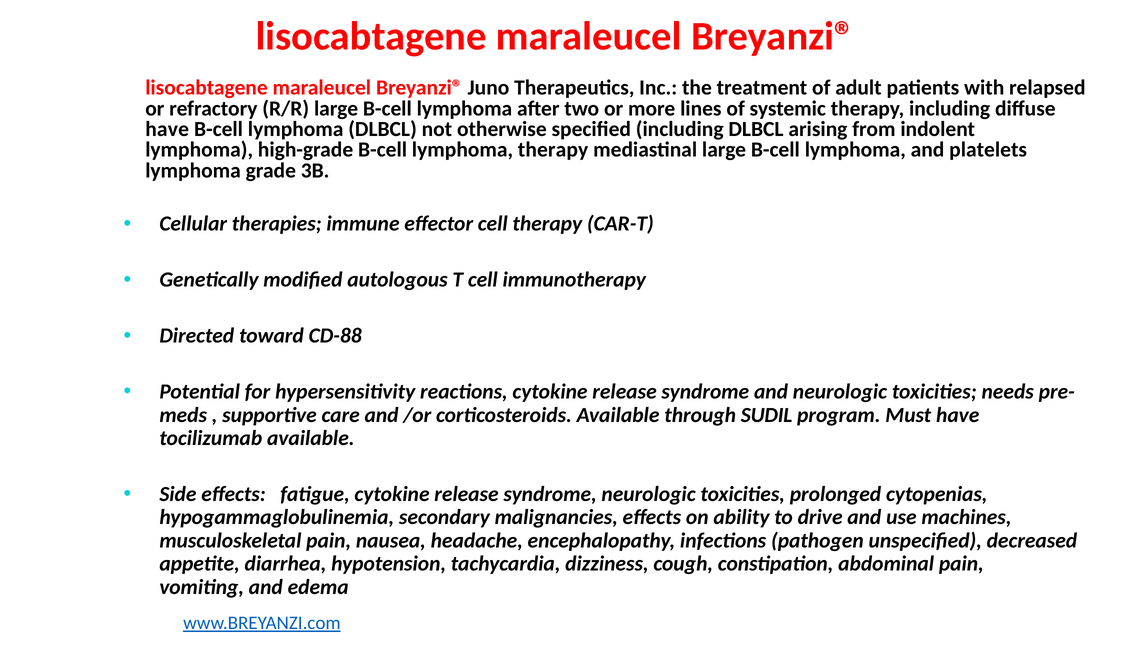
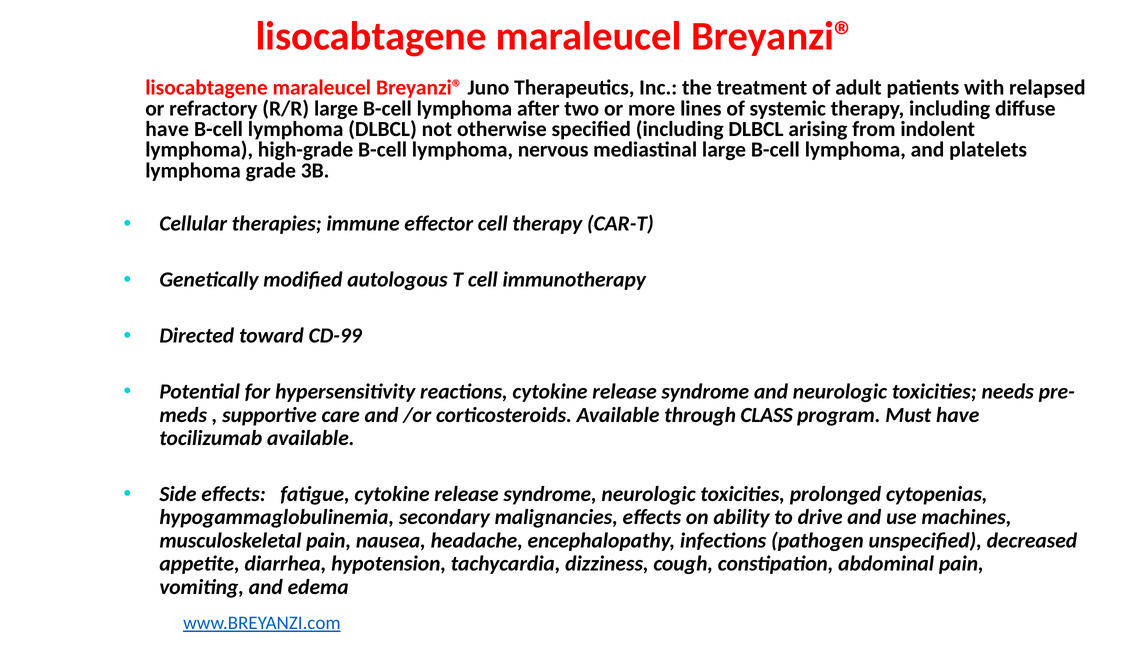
lymphoma therapy: therapy -> nervous
CD-88: CD-88 -> CD-99
SUDIL: SUDIL -> CLASS
